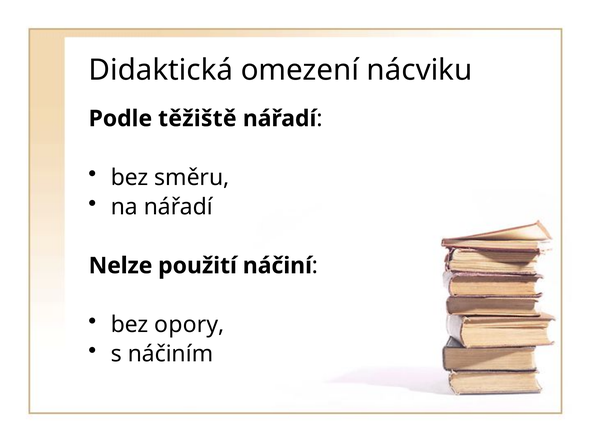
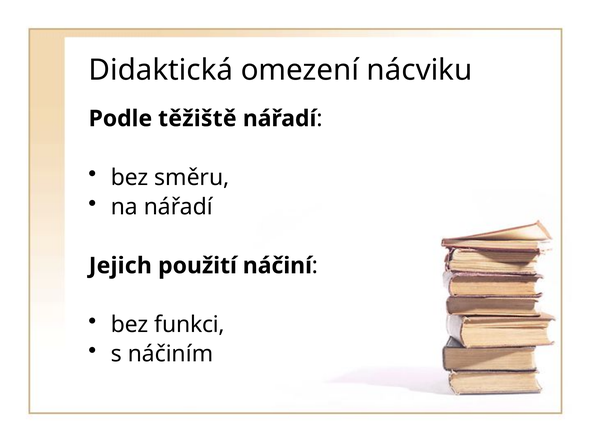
Nelze: Nelze -> Jejich
opory: opory -> funkci
